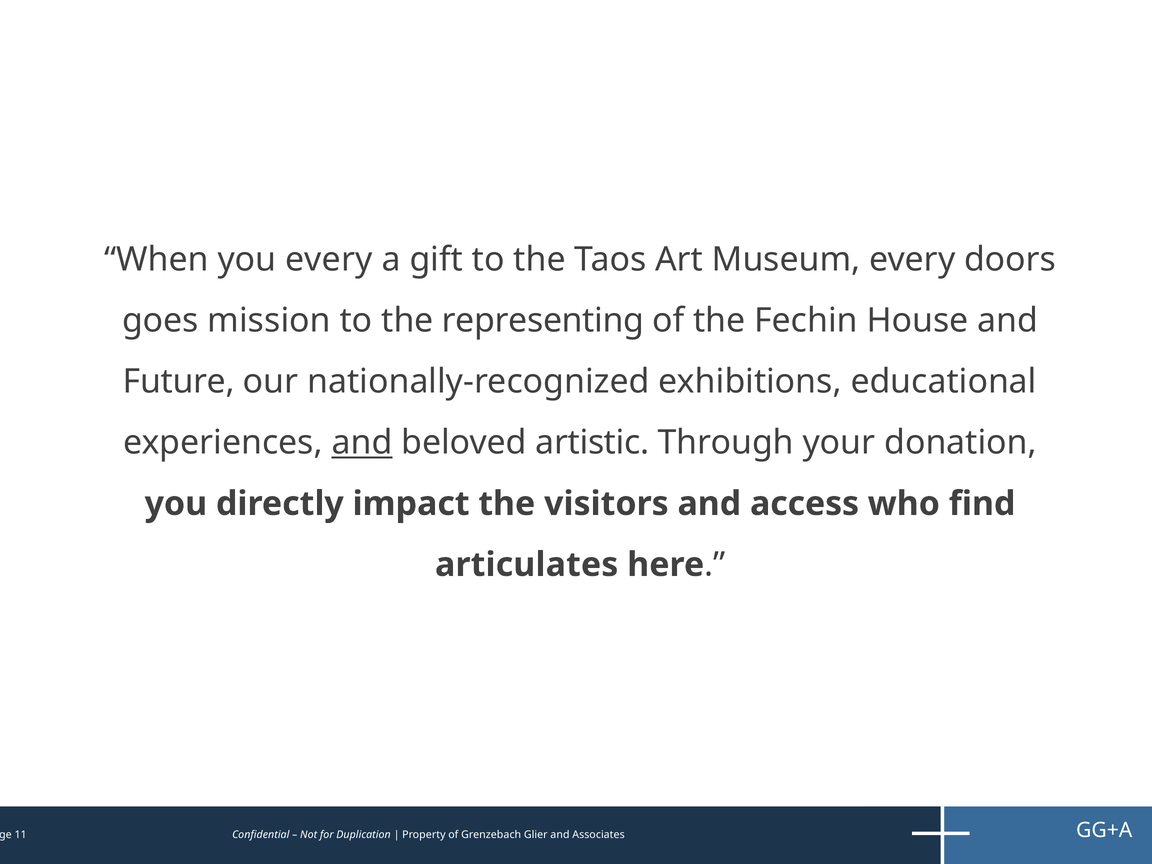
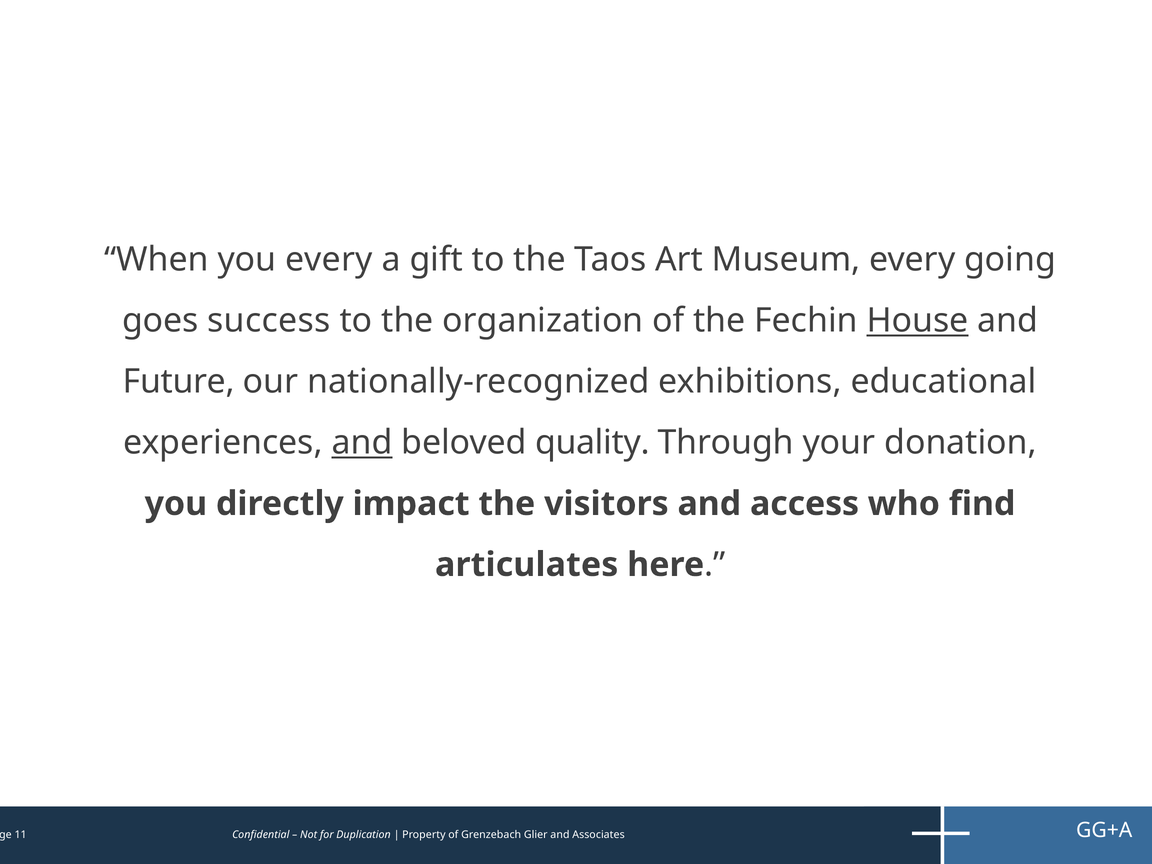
doors: doors -> going
mission: mission -> success
representing: representing -> organization
House underline: none -> present
artistic: artistic -> quality
